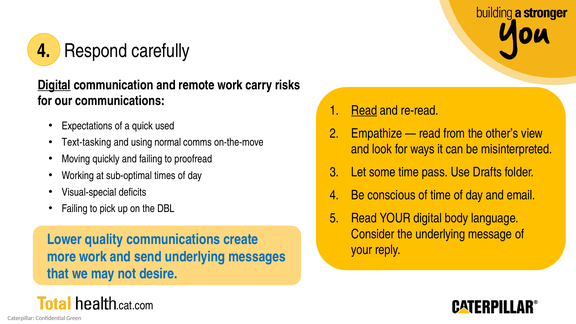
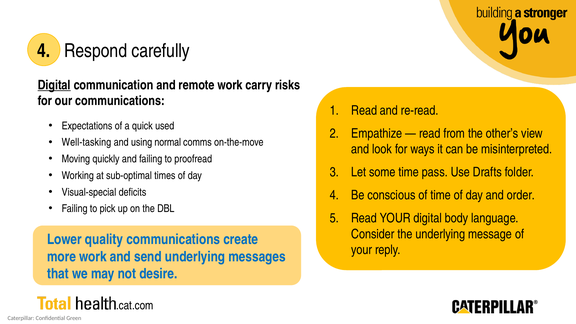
Read at (364, 110) underline: present -> none
Text-tasking: Text-tasking -> Well-tasking
email: email -> order
